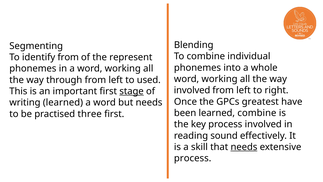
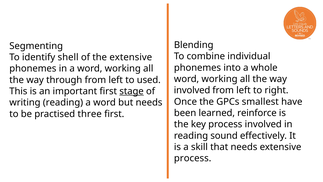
identify from: from -> shell
the represent: represent -> extensive
greatest: greatest -> smallest
writing learned: learned -> reading
learned combine: combine -> reinforce
needs at (244, 147) underline: present -> none
